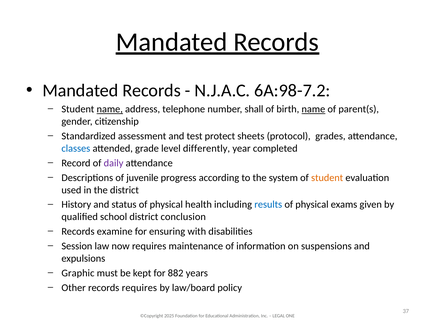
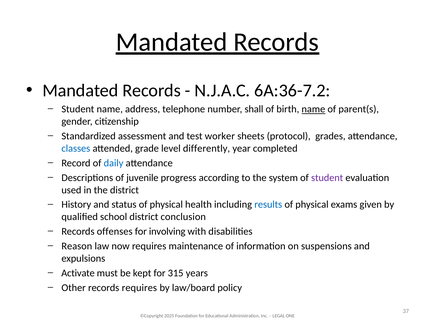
6A:98-7.2: 6A:98-7.2 -> 6A:36-7.2
name at (110, 109) underline: present -> none
protect: protect -> worker
daily colour: purple -> blue
student at (327, 178) colour: orange -> purple
examine: examine -> offenses
ensuring: ensuring -> involving
Session: Session -> Reason
Graphic: Graphic -> Activate
882: 882 -> 315
